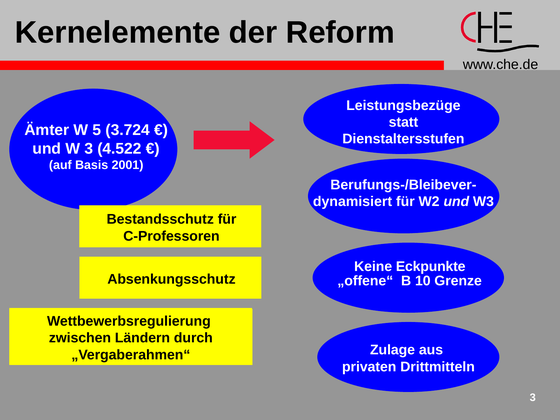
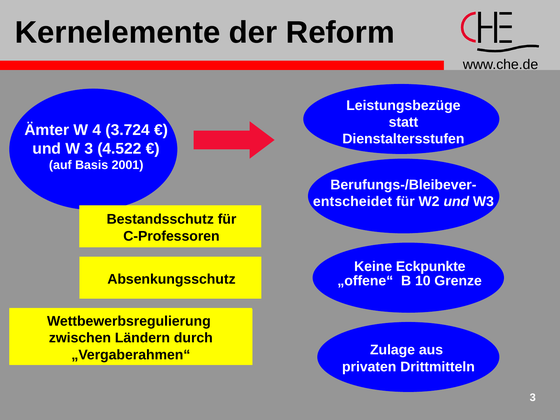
5: 5 -> 4
dynamisiert: dynamisiert -> entscheidet
